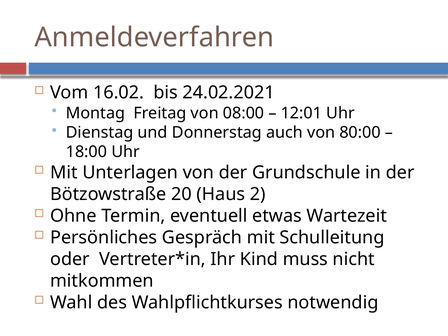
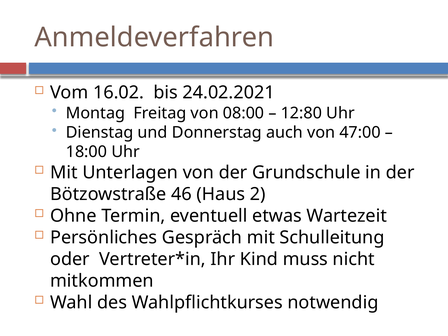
12:01: 12:01 -> 12:80
80:00: 80:00 -> 47:00
20: 20 -> 46
